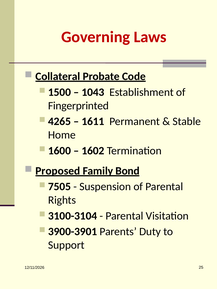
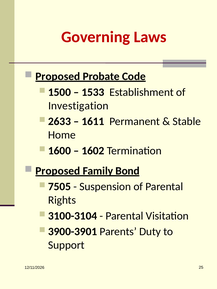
Collateral at (58, 77): Collateral -> Proposed
1043: 1043 -> 1533
Fingerprinted: Fingerprinted -> Investigation
4265: 4265 -> 2633
